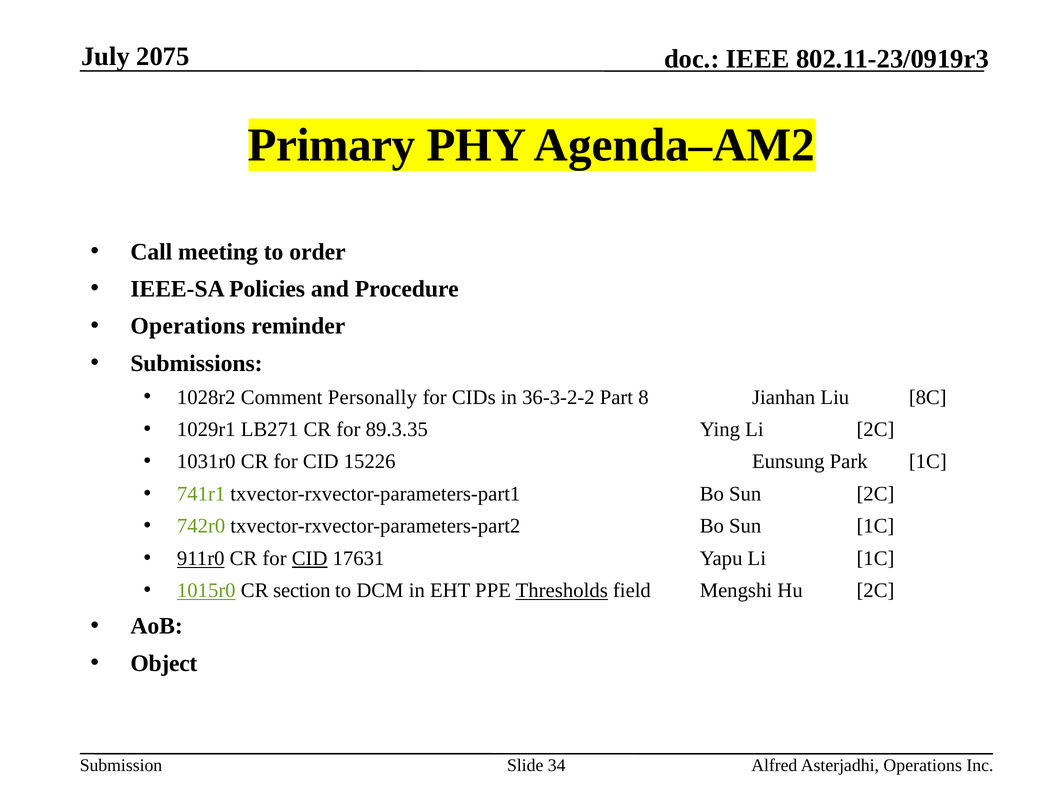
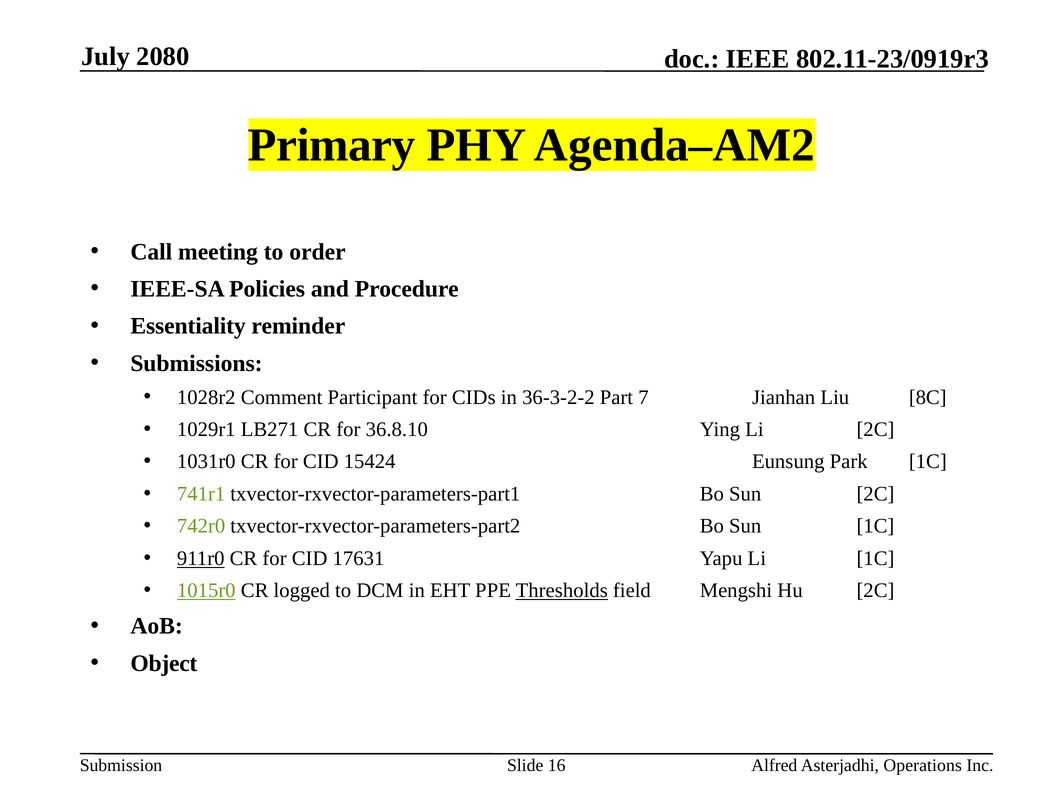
2075: 2075 -> 2080
Operations at (188, 326): Operations -> Essentiality
Personally: Personally -> Participant
8: 8 -> 7
89.3.35: 89.3.35 -> 36.8.10
15226: 15226 -> 15424
CID at (310, 558) underline: present -> none
section: section -> logged
34: 34 -> 16
